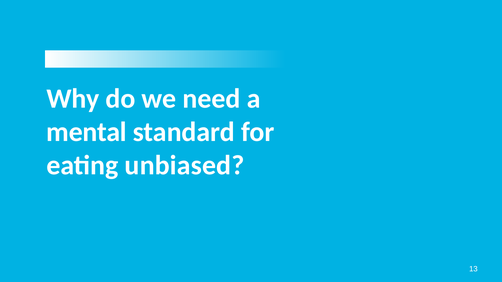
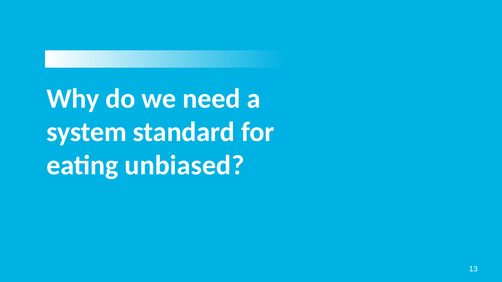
mental: mental -> system
